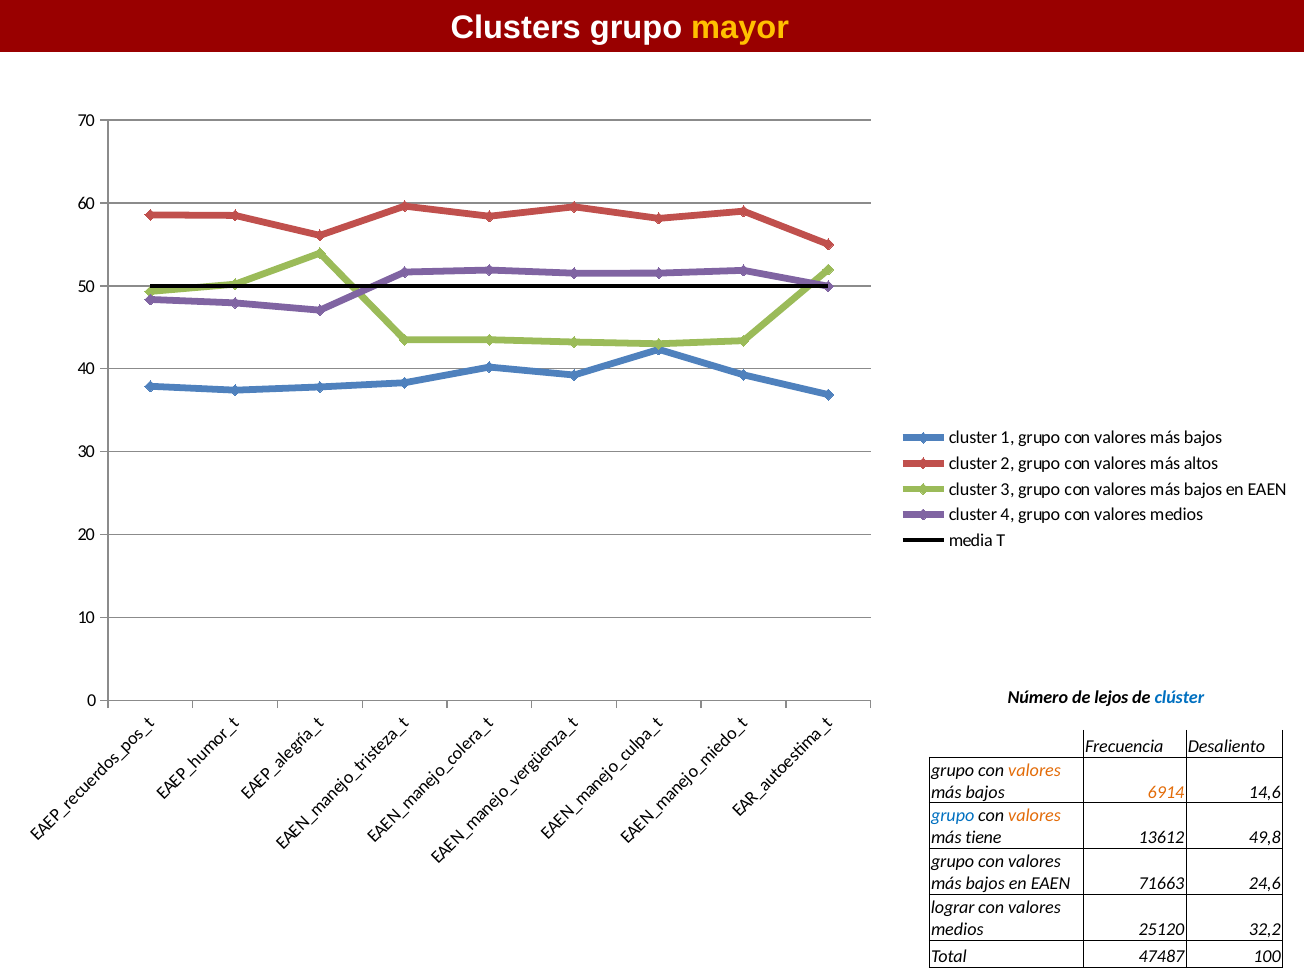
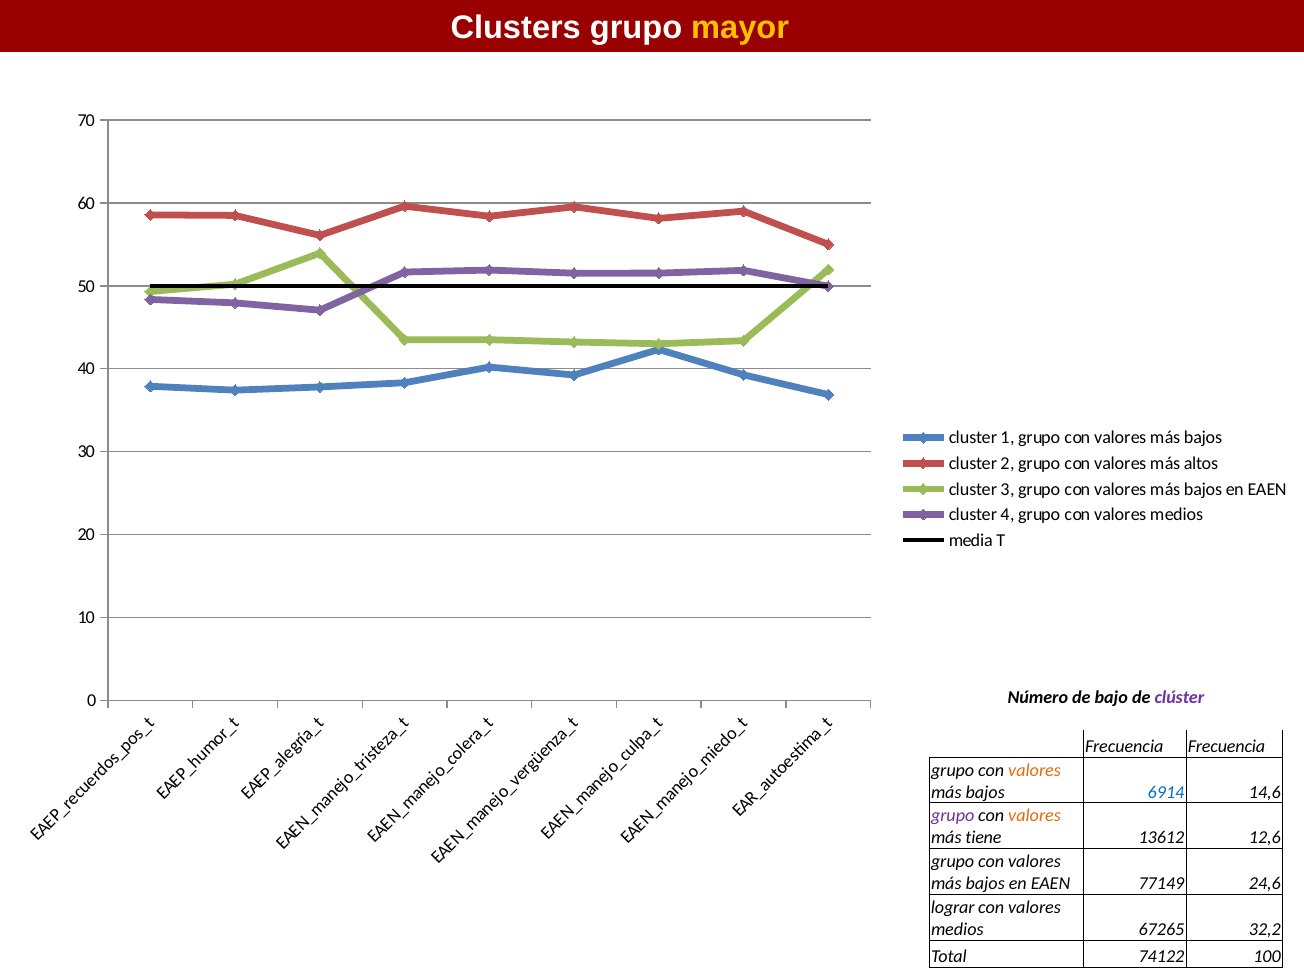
lejos: lejos -> bajo
clúster colour: blue -> purple
Frecuencia Desaliento: Desaliento -> Frecuencia
6914 colour: orange -> blue
grupo at (953, 816) colour: blue -> purple
49,8: 49,8 -> 12,6
71663: 71663 -> 77149
25120: 25120 -> 67265
47487: 47487 -> 74122
